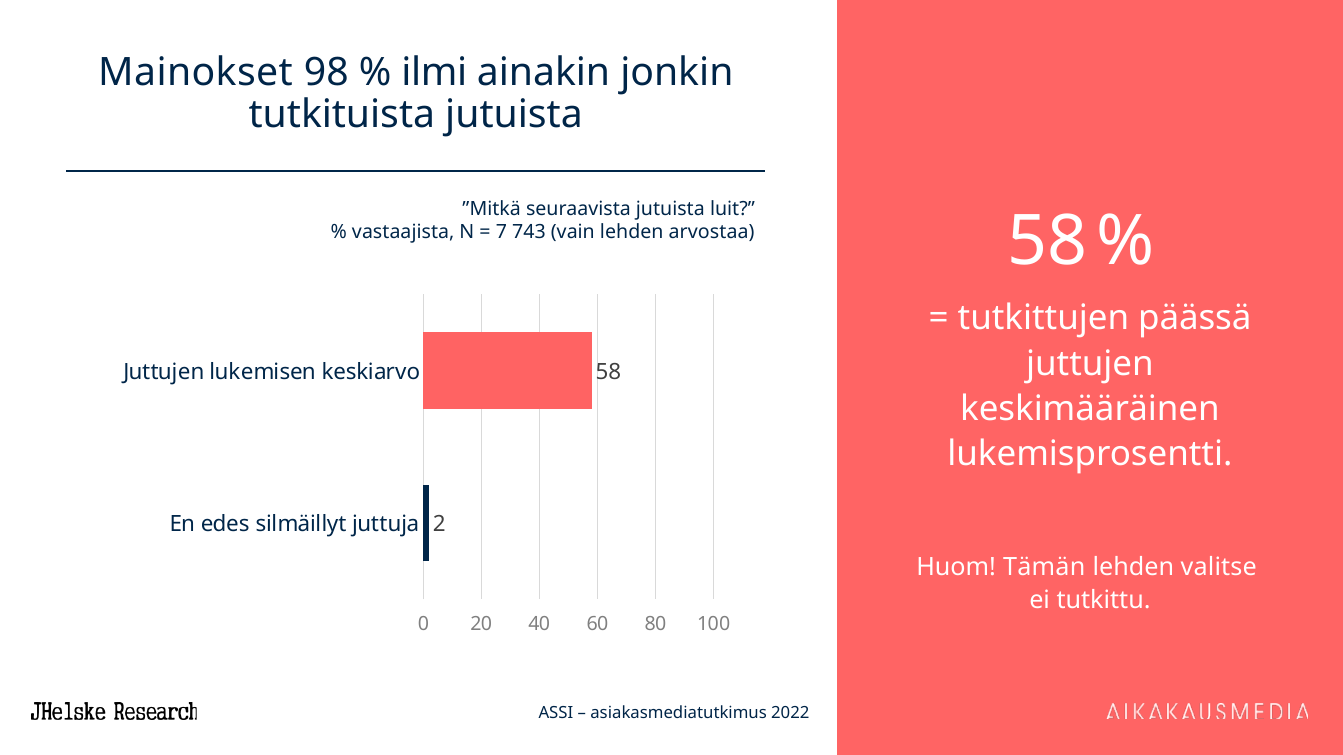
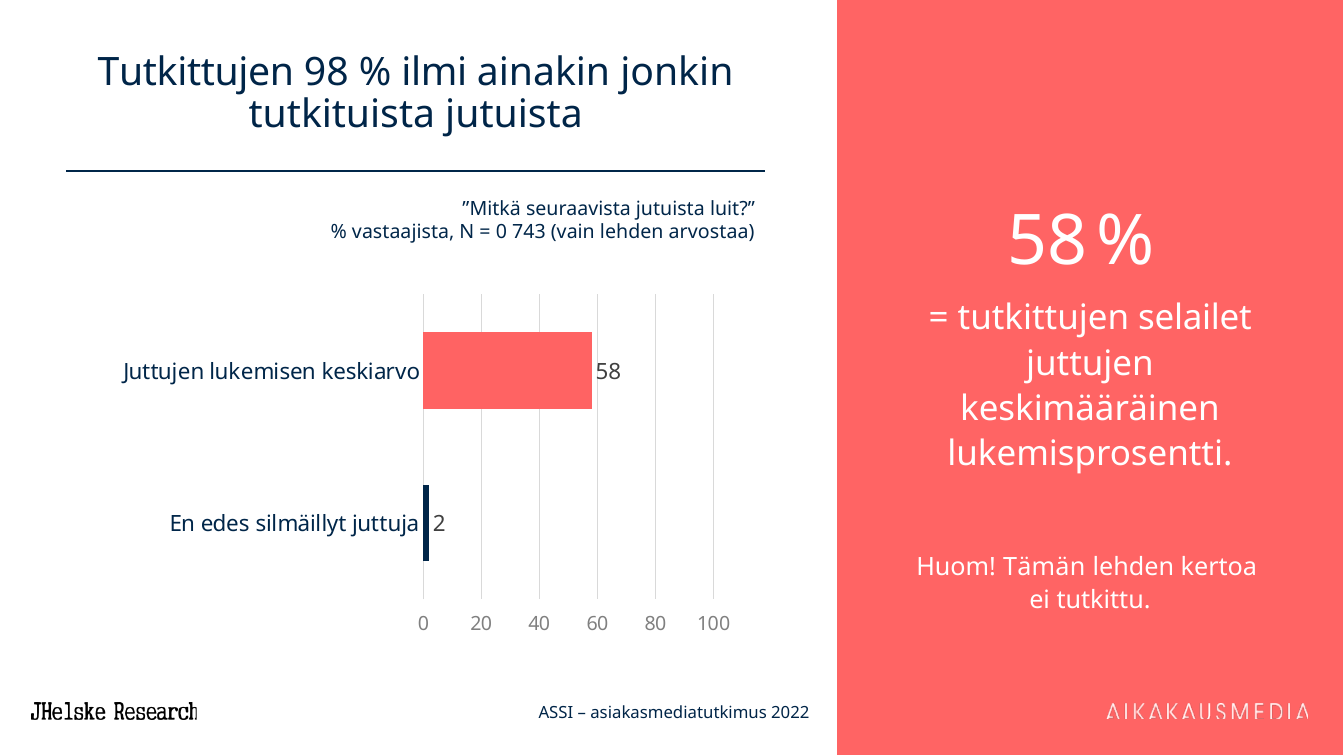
Mainokset at (196, 73): Mainokset -> Tutkittujen
7 at (501, 233): 7 -> 0
päässä: päässä -> selailet
valitse: valitse -> kertoa
